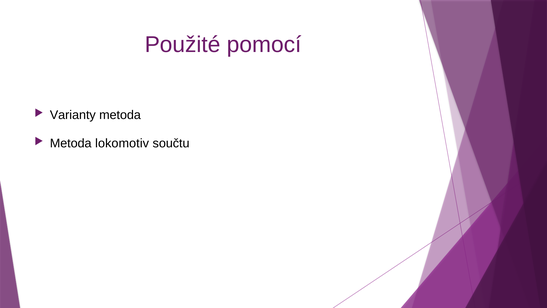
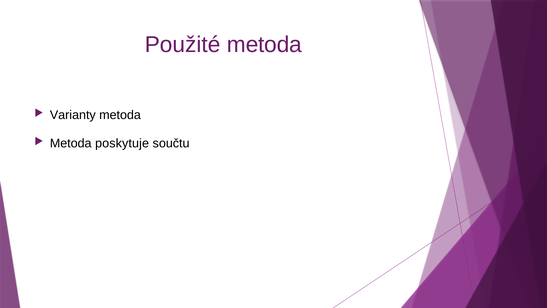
Použité pomocí: pomocí -> metoda
lokomotiv: lokomotiv -> poskytuje
